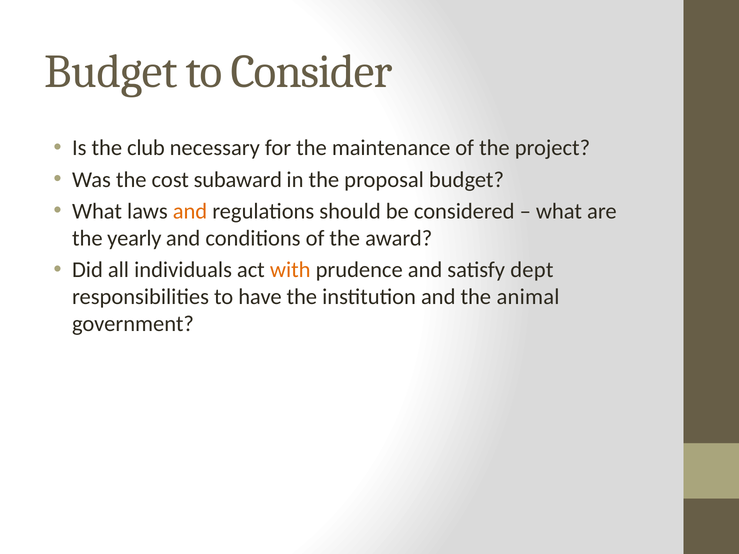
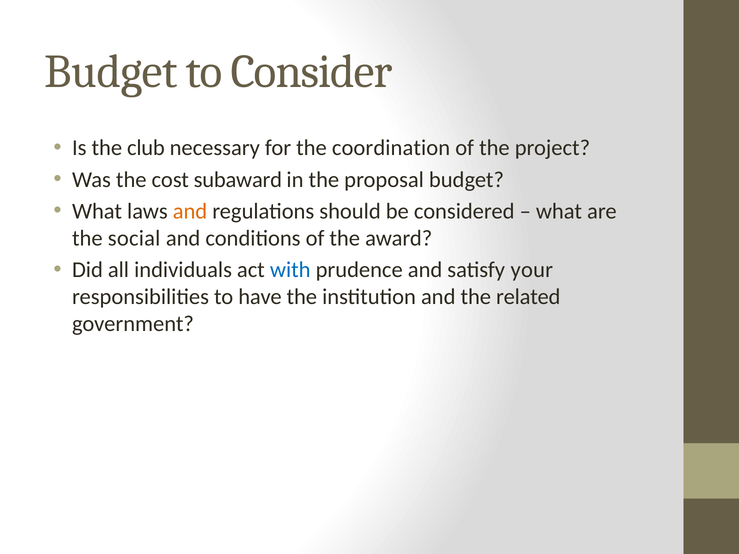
maintenance: maintenance -> coordination
yearly: yearly -> social
with colour: orange -> blue
dept: dept -> your
animal: animal -> related
